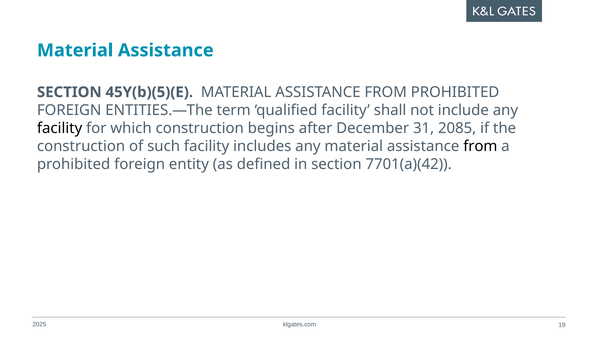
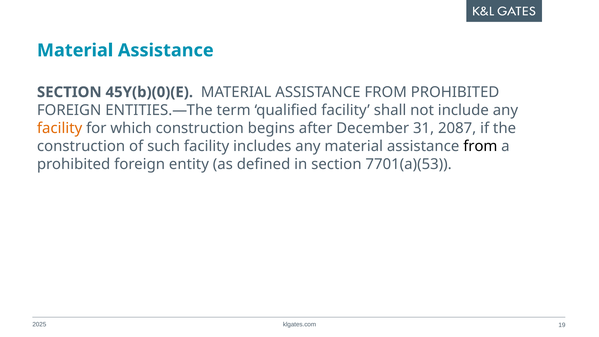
45Y(b)(5)(E: 45Y(b)(5)(E -> 45Y(b)(0)(E
facility at (60, 128) colour: black -> orange
2085: 2085 -> 2087
7701(a)(42: 7701(a)(42 -> 7701(a)(53
